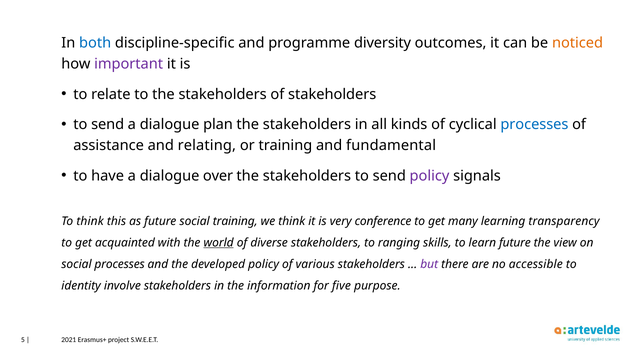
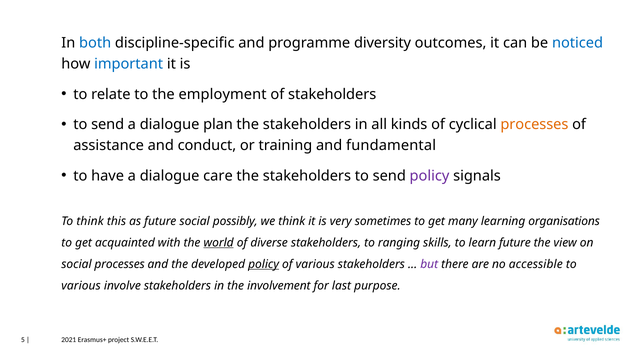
noticed colour: orange -> blue
important colour: purple -> blue
to the stakeholders: stakeholders -> employment
processes at (534, 124) colour: blue -> orange
relating: relating -> conduct
over: over -> care
social training: training -> possibly
conference: conference -> sometimes
transparency: transparency -> organisations
policy at (264, 264) underline: none -> present
identity at (81, 286): identity -> various
information: information -> involvement
five: five -> last
